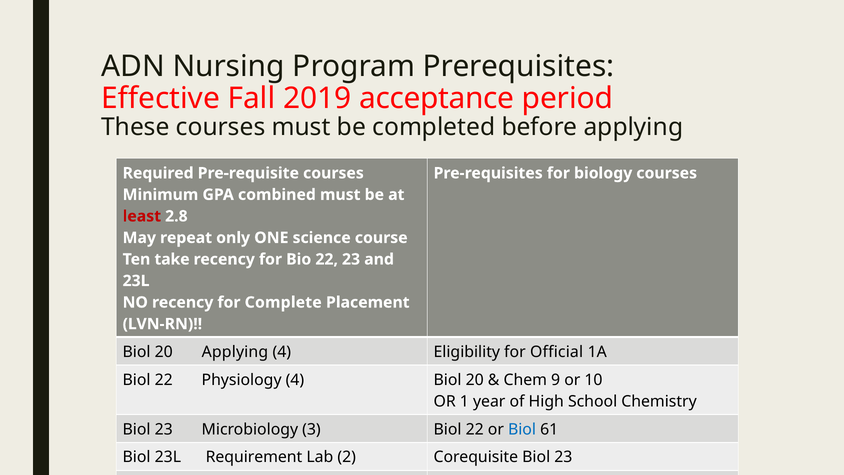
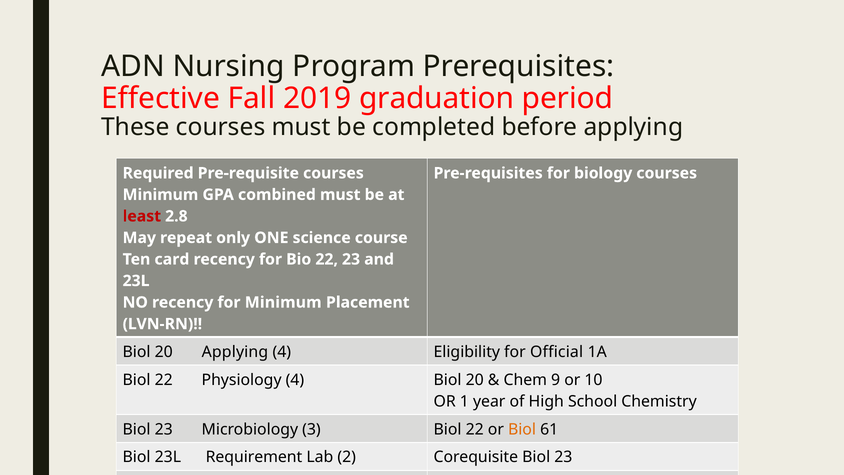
acceptance: acceptance -> graduation
take: take -> card
for Complete: Complete -> Minimum
Biol at (522, 429) colour: blue -> orange
